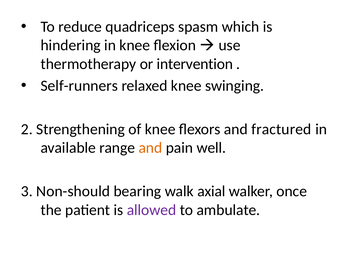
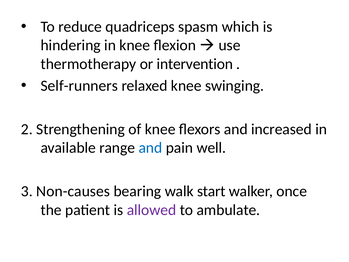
fractured: fractured -> increased
and at (150, 148) colour: orange -> blue
Non-should: Non-should -> Non-causes
axial: axial -> start
